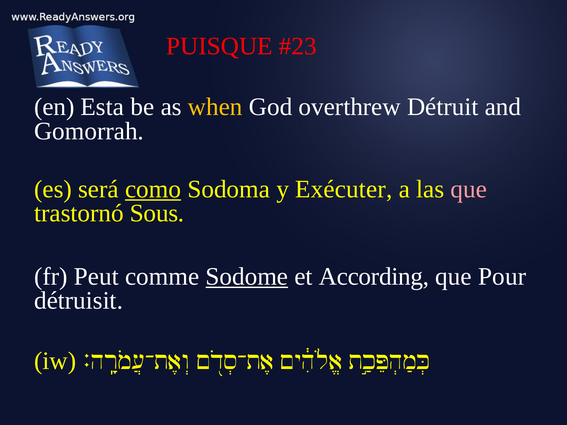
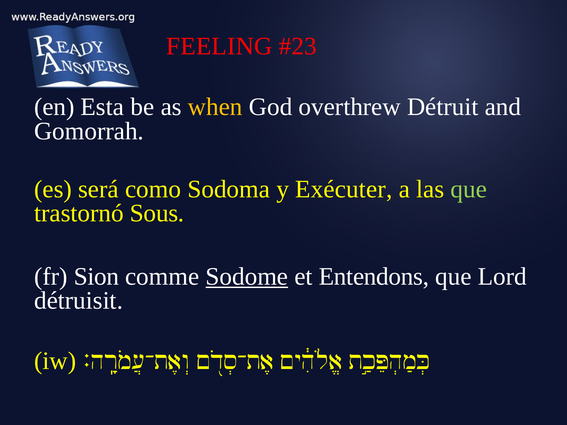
PUISQUE: PUISQUE -> FEELING
como underline: present -> none
que at (469, 189) colour: pink -> light green
Peut: Peut -> Sion
According: According -> Entendons
Pour: Pour -> Lord
